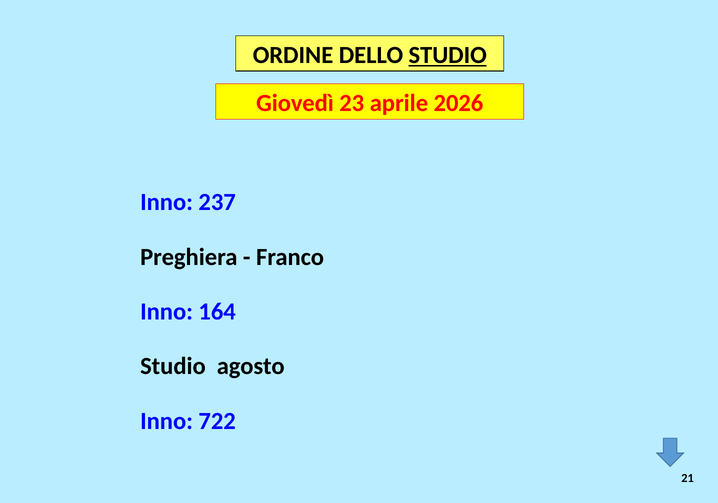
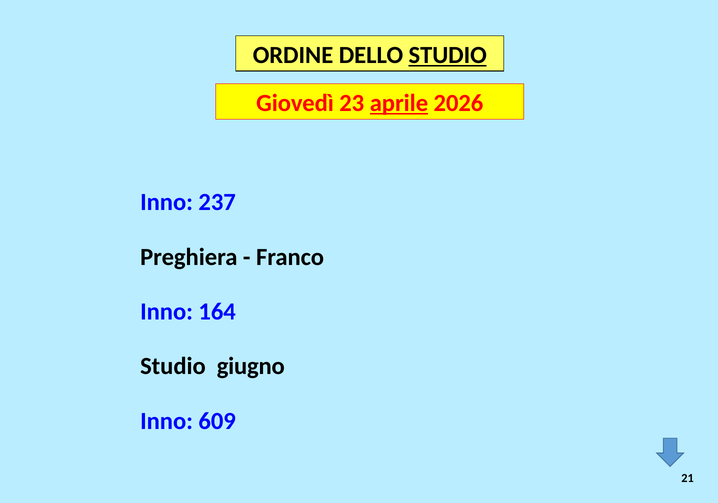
aprile underline: none -> present
agosto: agosto -> giugno
722: 722 -> 609
